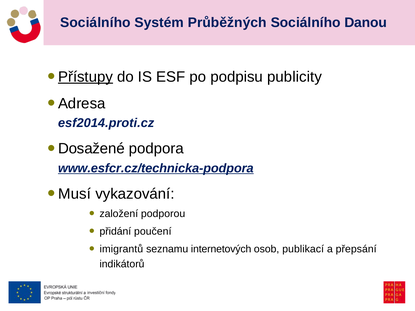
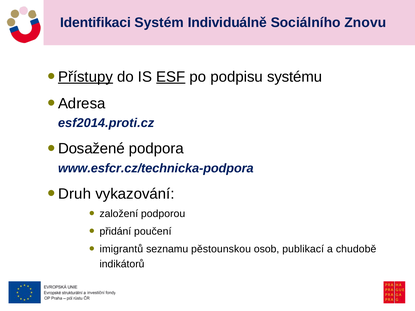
Sociálního at (95, 23): Sociálního -> Identifikaci
Průběžných: Průběžných -> Individuálně
Danou: Danou -> Znovu
ESF underline: none -> present
publicity: publicity -> systému
www.esfcr.cz/technicka-podpora underline: present -> none
Musí: Musí -> Druh
internetových: internetových -> pěstounskou
přepsání: přepsání -> chudobě
